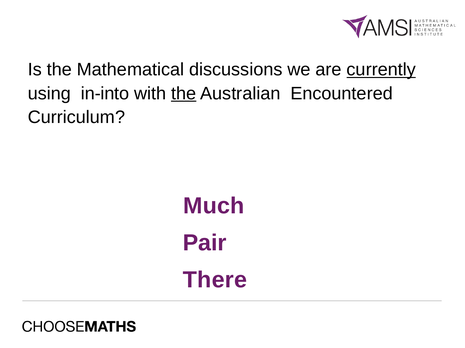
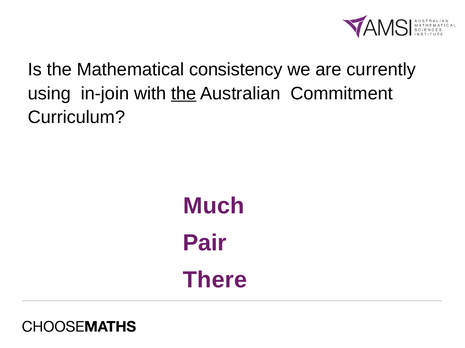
discussions: discussions -> consistency
currently underline: present -> none
in-into: in-into -> in-join
Encountered: Encountered -> Commitment
